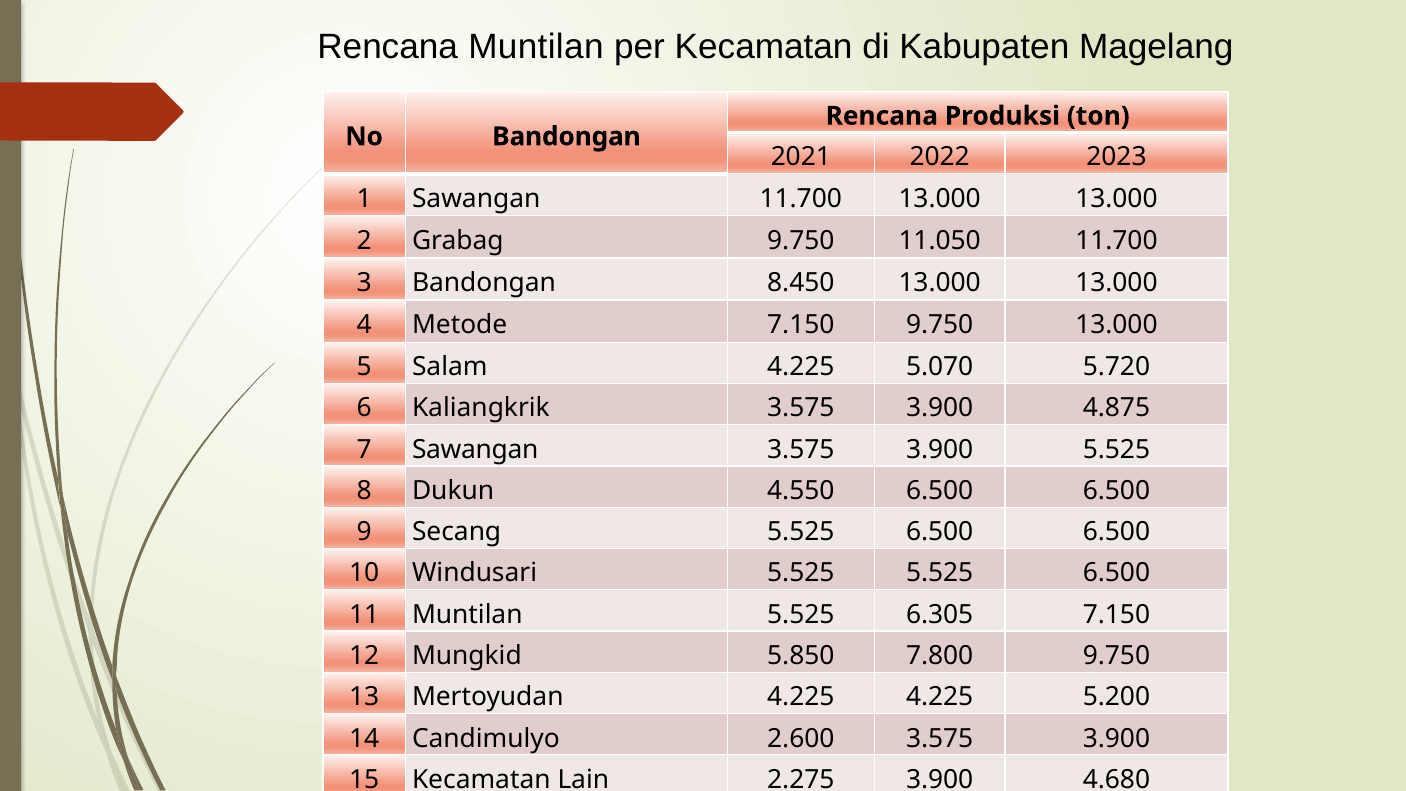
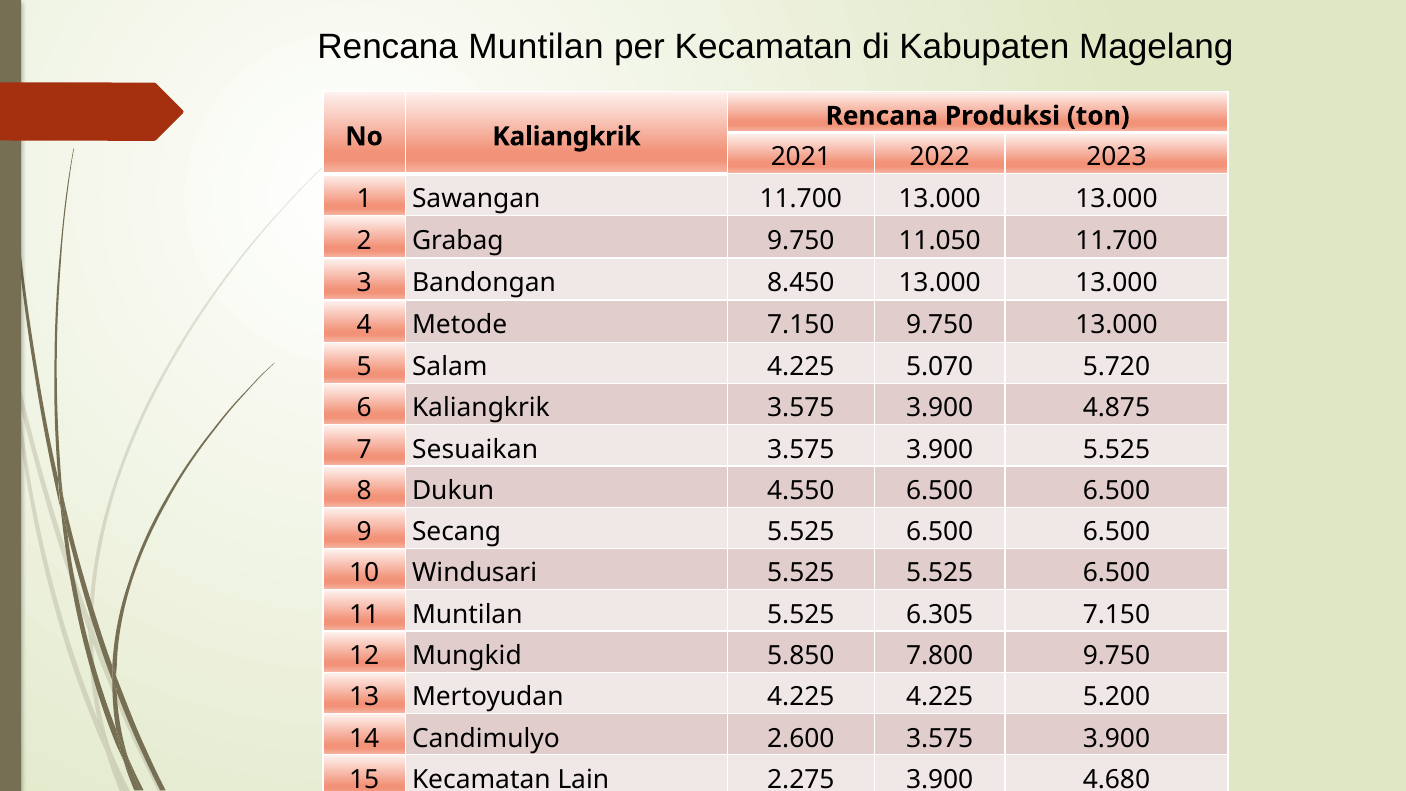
No Bandongan: Bandongan -> Kaliangkrik
Sawangan at (475, 449): Sawangan -> Sesuaikan
